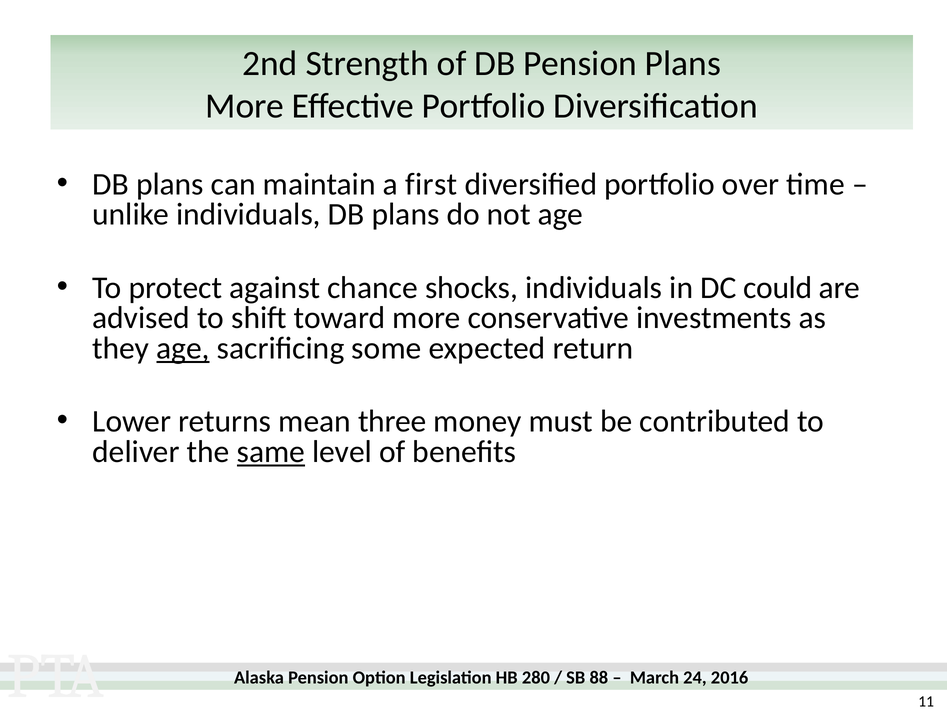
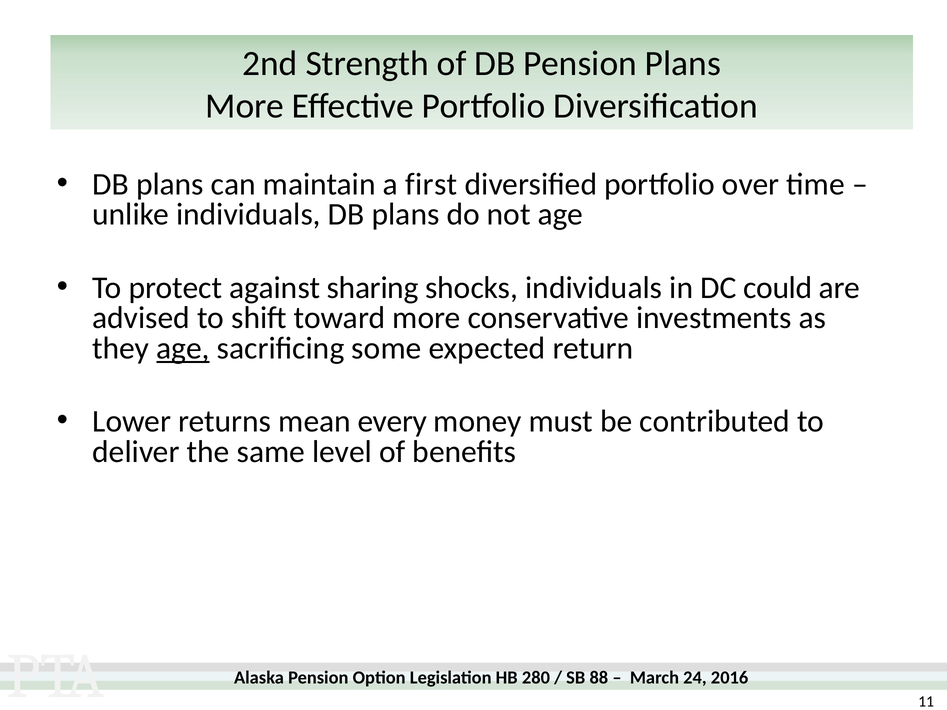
chance: chance -> sharing
three: three -> every
same underline: present -> none
